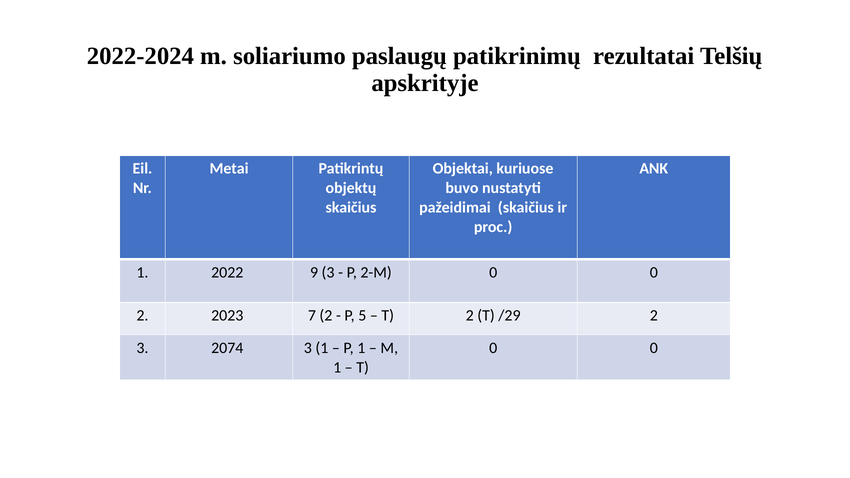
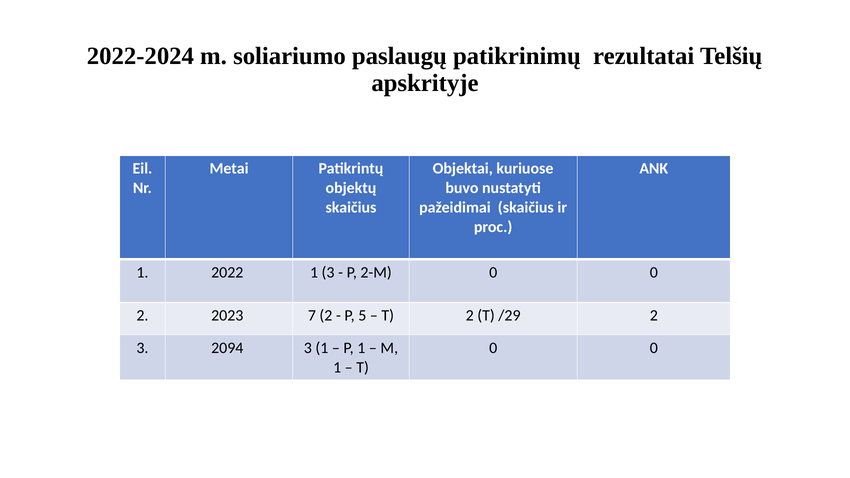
2022 9: 9 -> 1
2074: 2074 -> 2094
